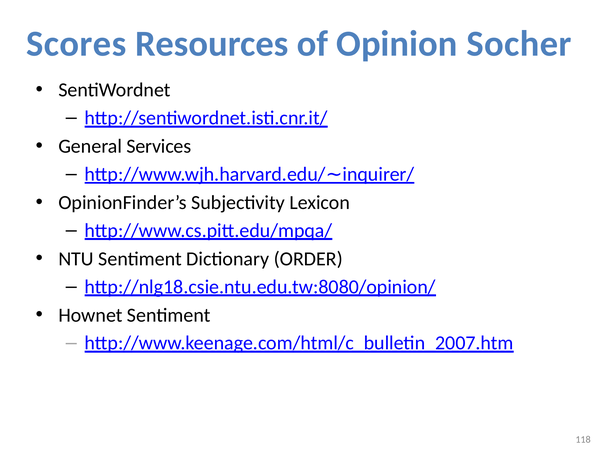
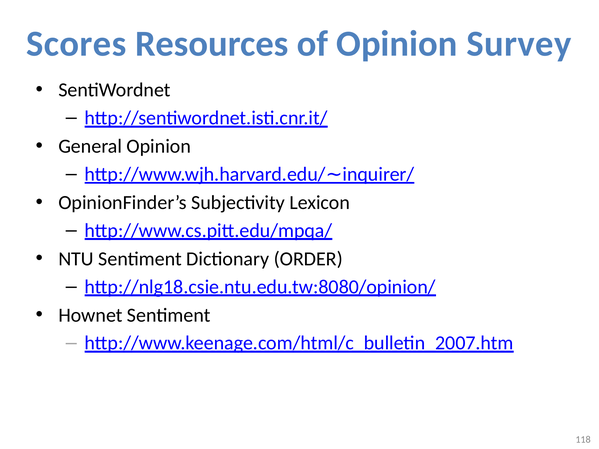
Socher: Socher -> Survey
General Services: Services -> Opinion
